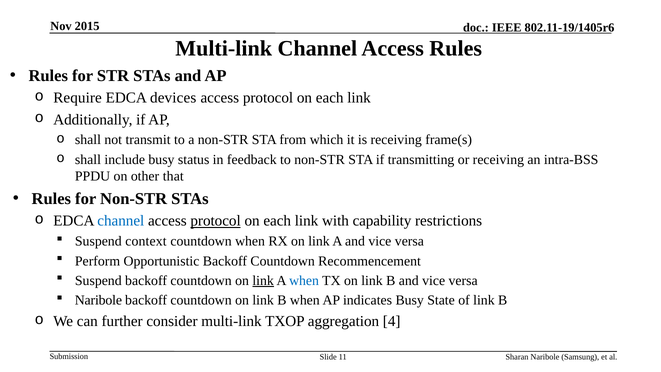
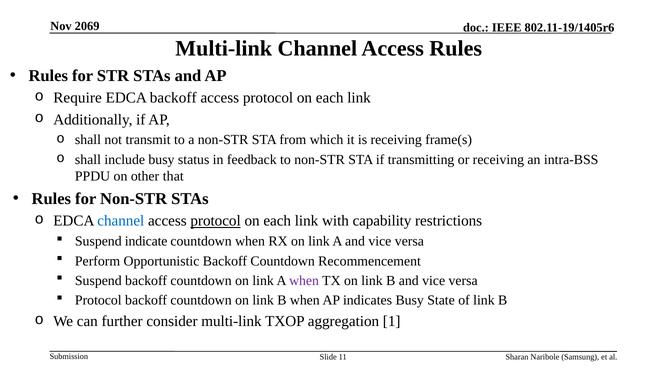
2015: 2015 -> 2069
EDCA devices: devices -> backoff
context: context -> indicate
link at (263, 280) underline: present -> none
when at (304, 280) colour: blue -> purple
Naribole at (98, 300): Naribole -> Protocol
4: 4 -> 1
